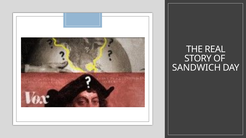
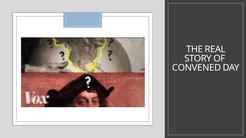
SANDWICH: SANDWICH -> CONVENED
